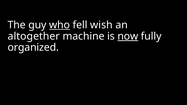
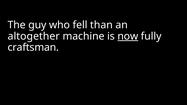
who underline: present -> none
wish: wish -> than
organized: organized -> craftsman
